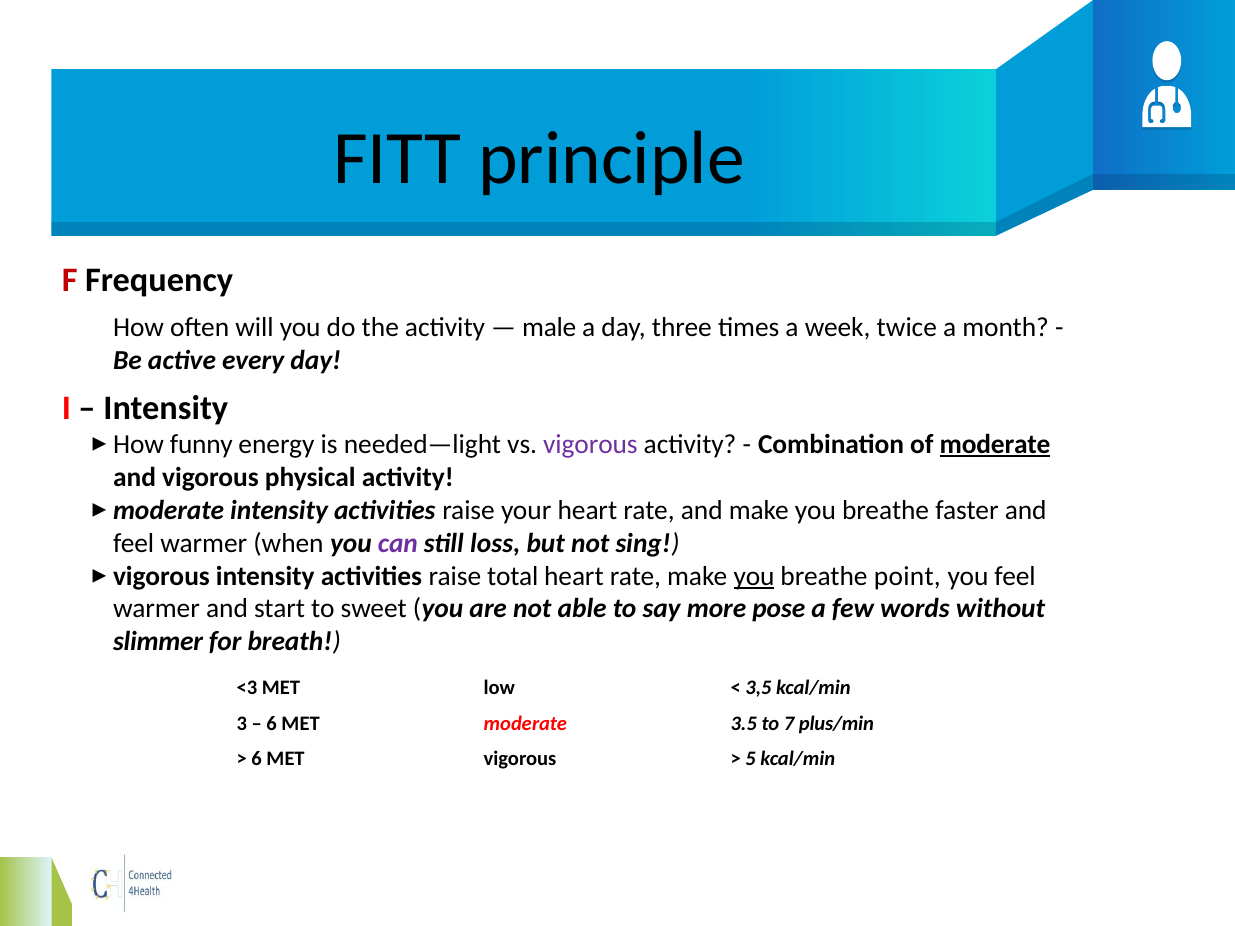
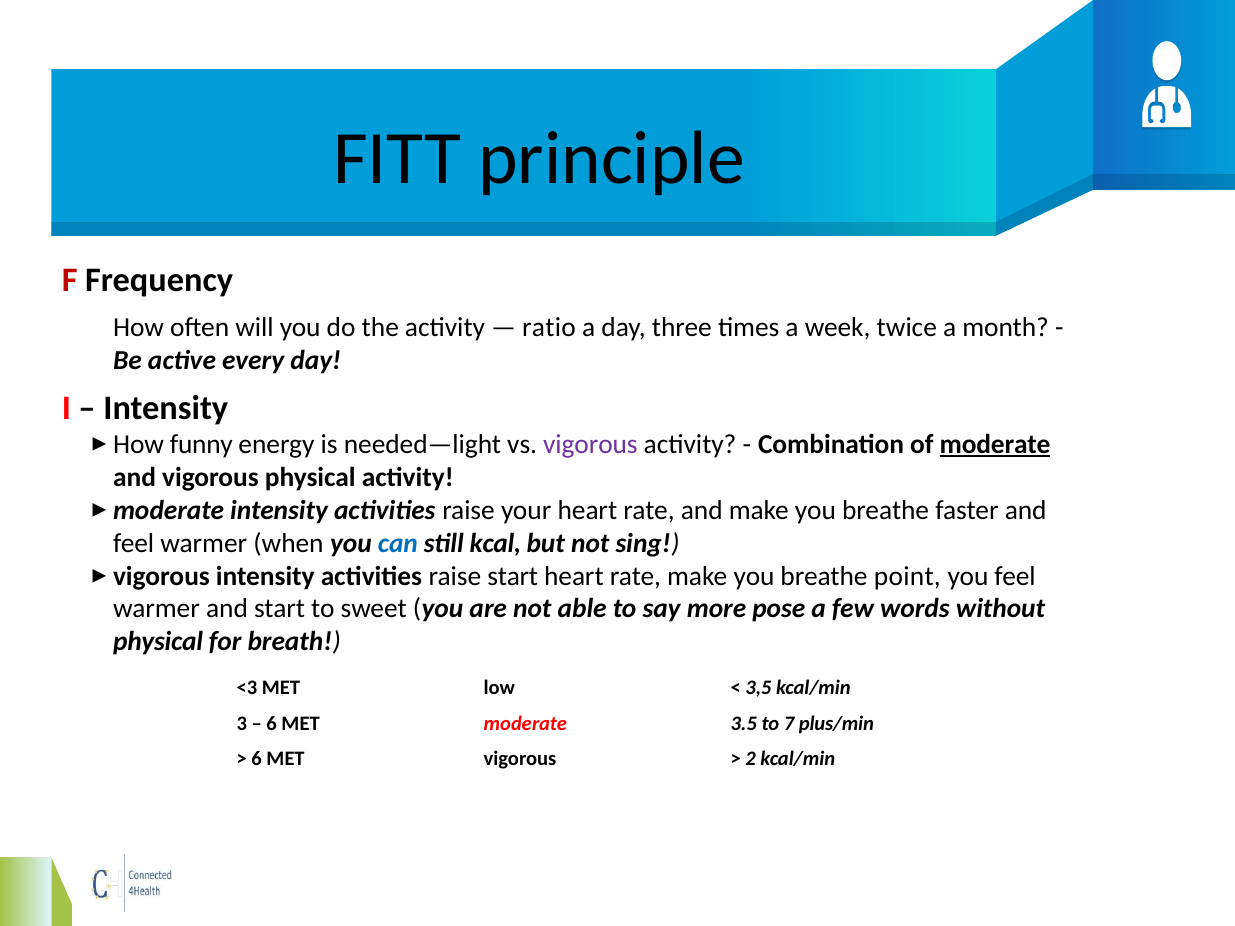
male: male -> ratio
can colour: purple -> blue
loss: loss -> kcal
raise total: total -> start
you at (754, 576) underline: present -> none
slimmer at (158, 642): slimmer -> physical
5: 5 -> 2
